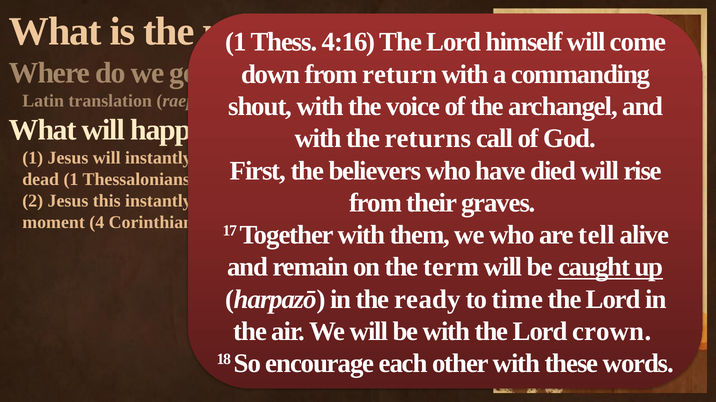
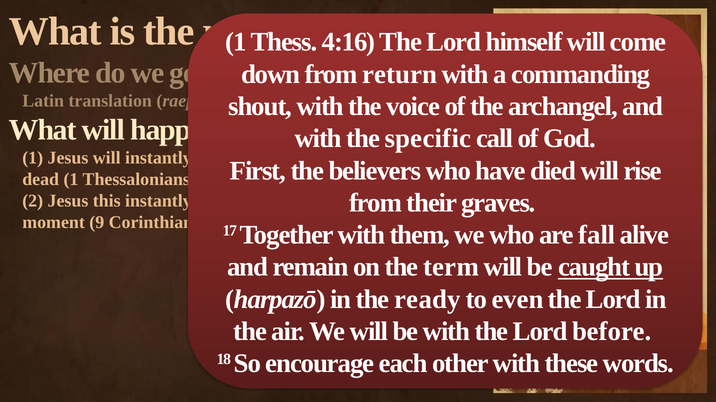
returns: returns -> specific
4: 4 -> 9
tell: tell -> fall
time: time -> even
crown: crown -> before
